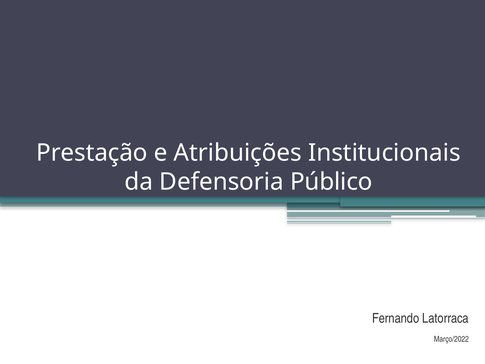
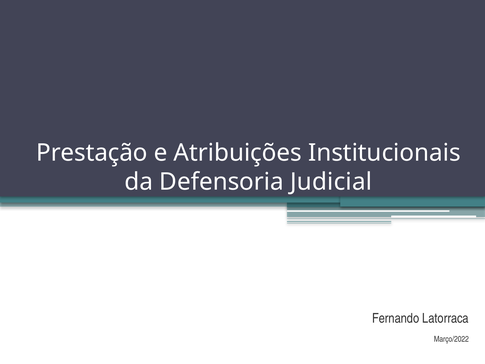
Público: Público -> Judicial
